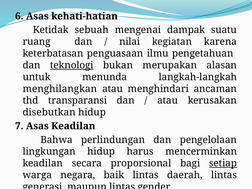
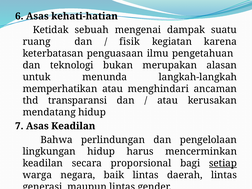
nilai: nilai -> fisik
teknologi underline: present -> none
menghilangkan: menghilangkan -> memperhatikan
disebutkan: disebutkan -> mendatang
